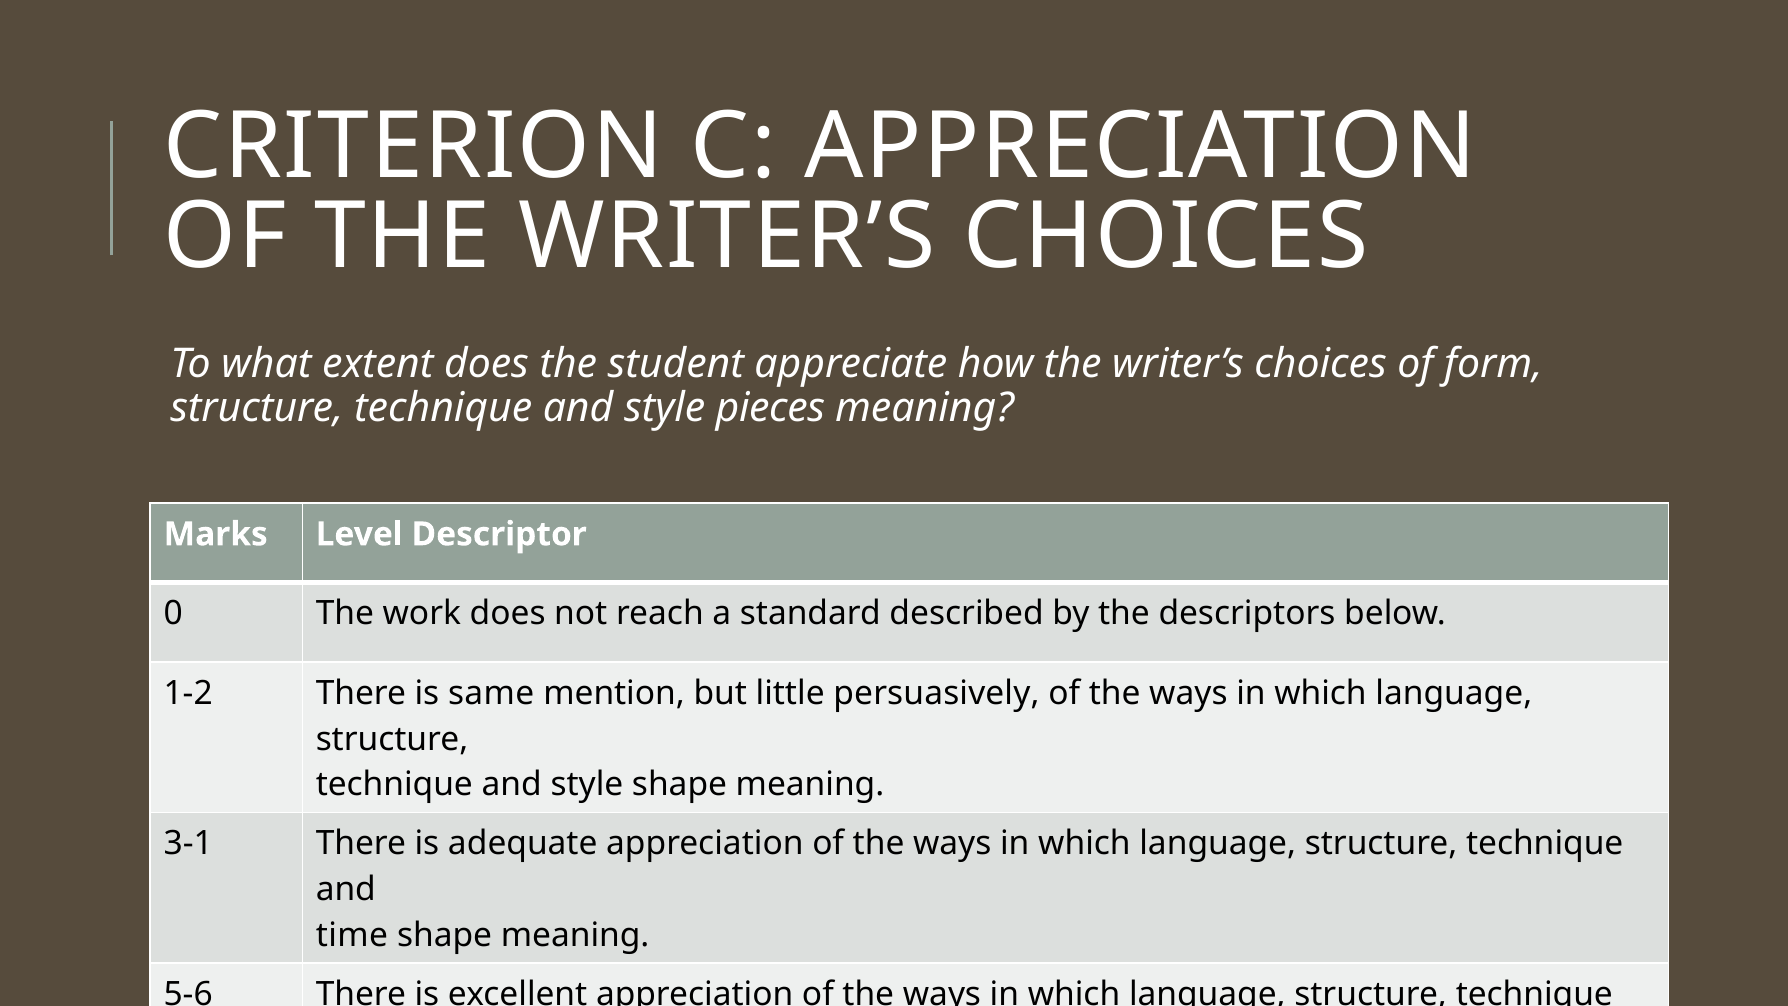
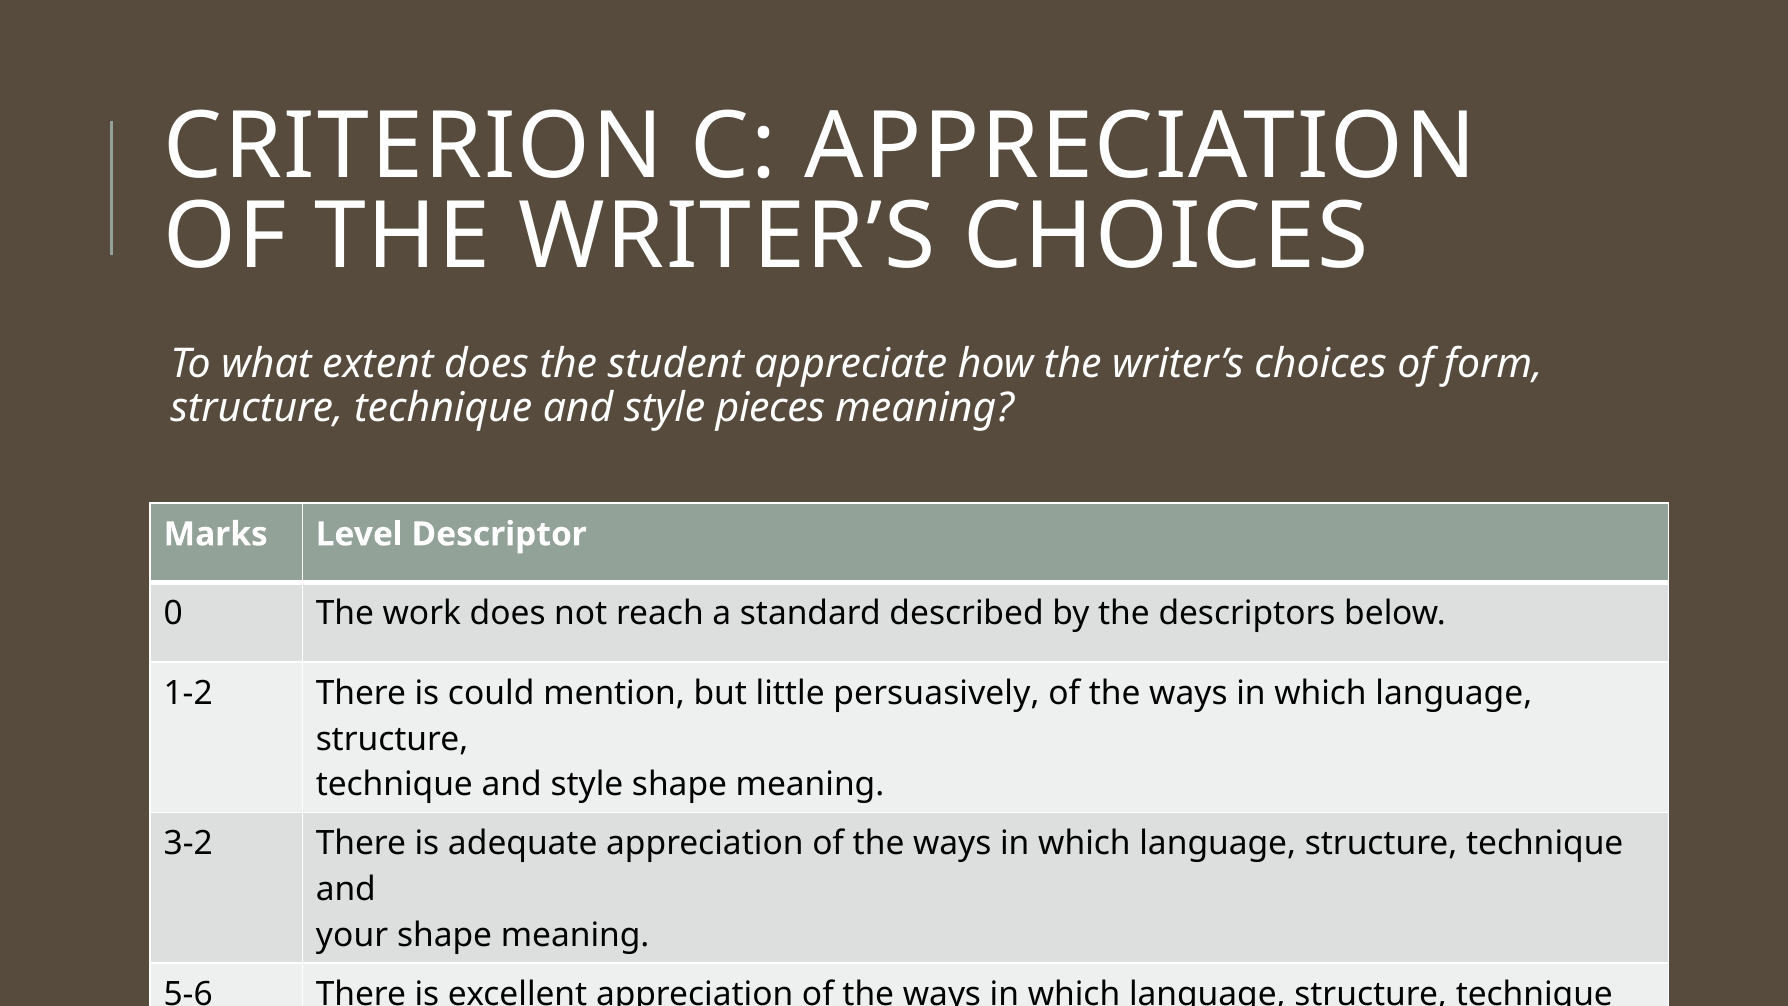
same: same -> could
3-1: 3-1 -> 3-2
time: time -> your
